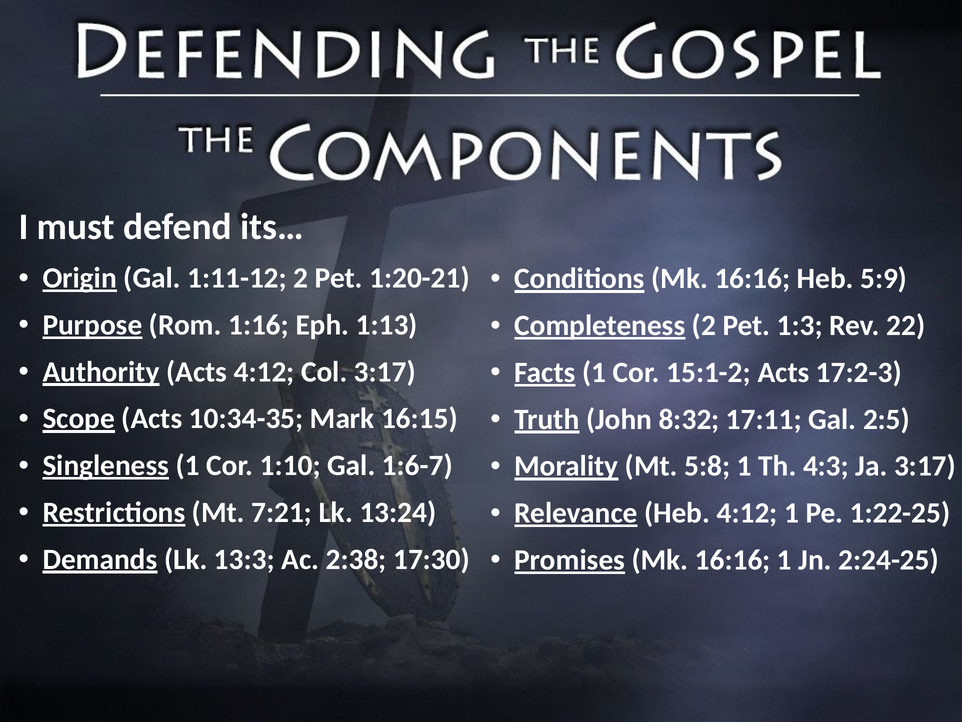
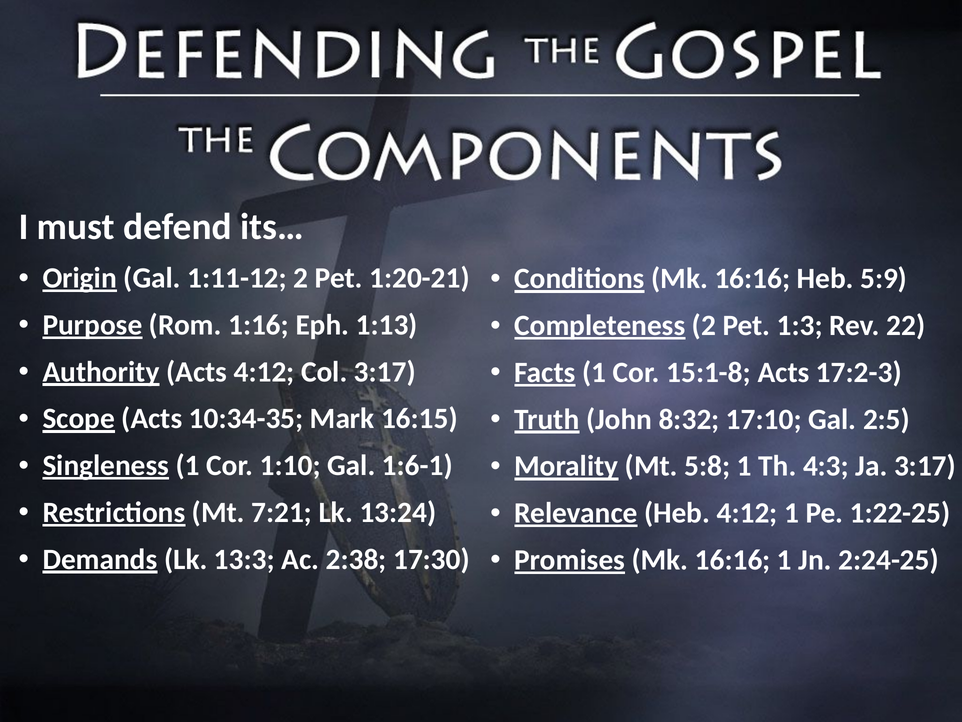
15:1-2: 15:1-2 -> 15:1-8
17:11: 17:11 -> 17:10
1:6-7: 1:6-7 -> 1:6-1
